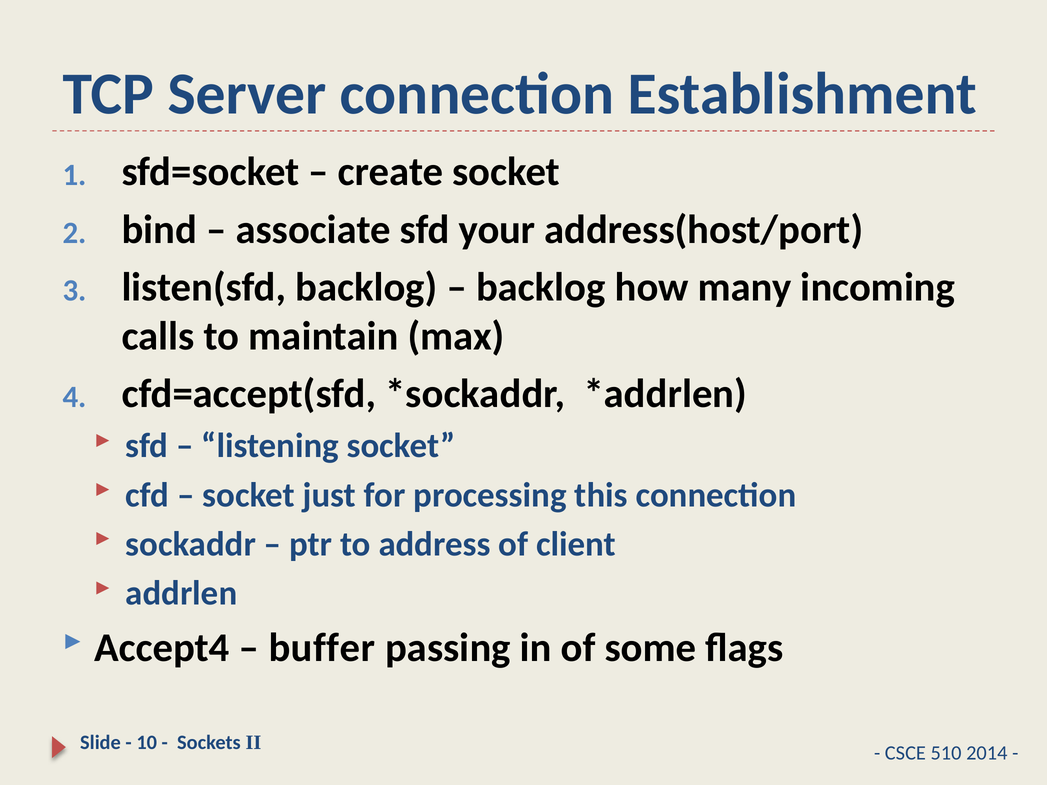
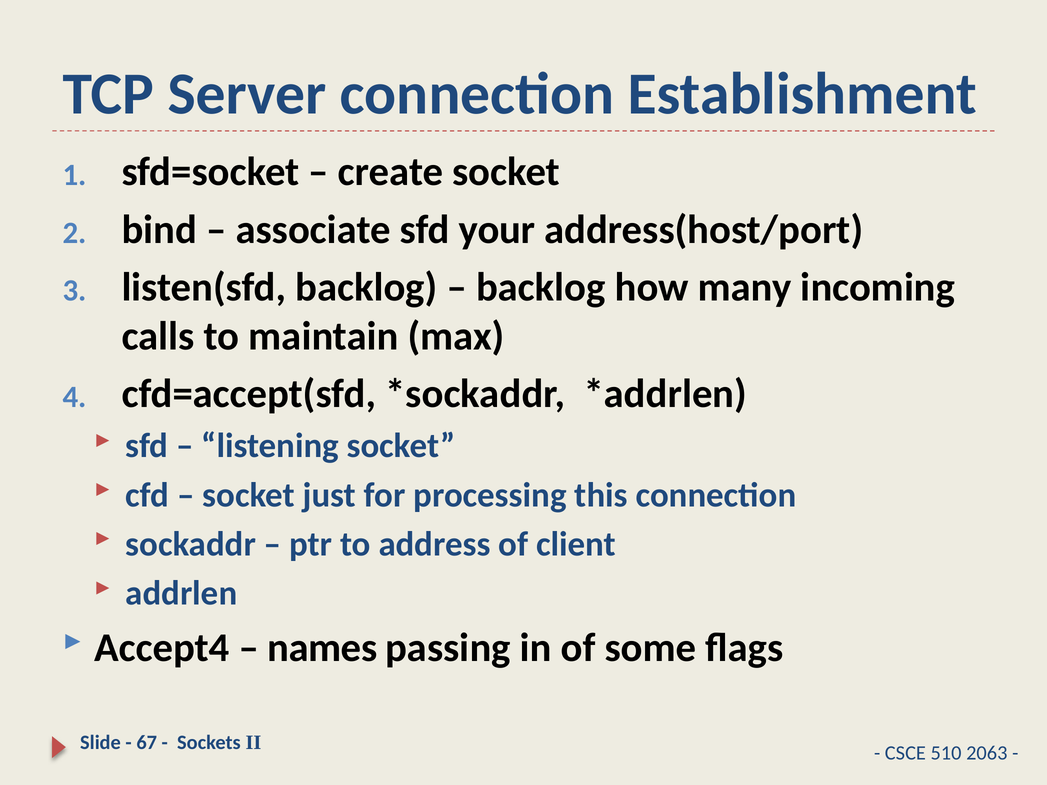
buffer: buffer -> names
10: 10 -> 67
2014: 2014 -> 2063
